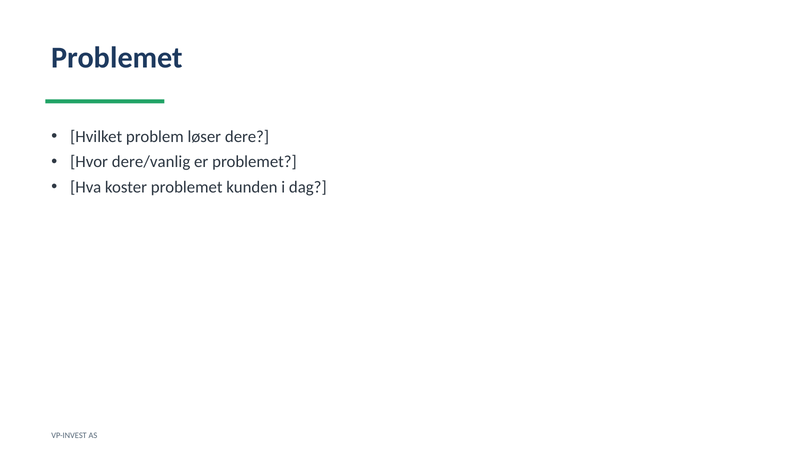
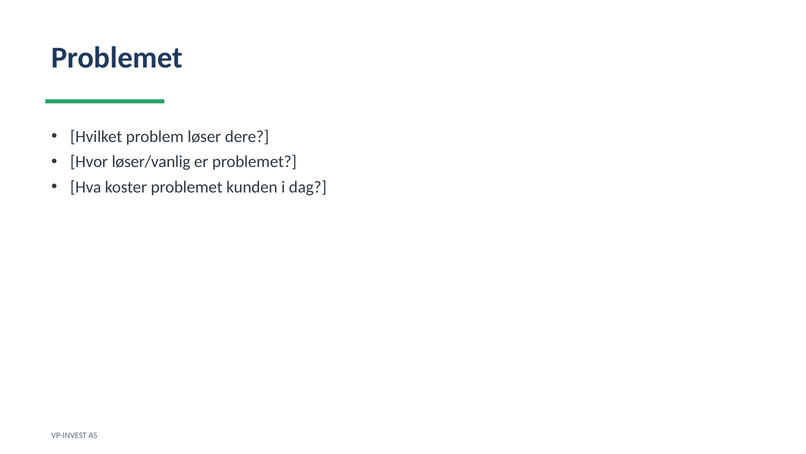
dere/vanlig: dere/vanlig -> løser/vanlig
